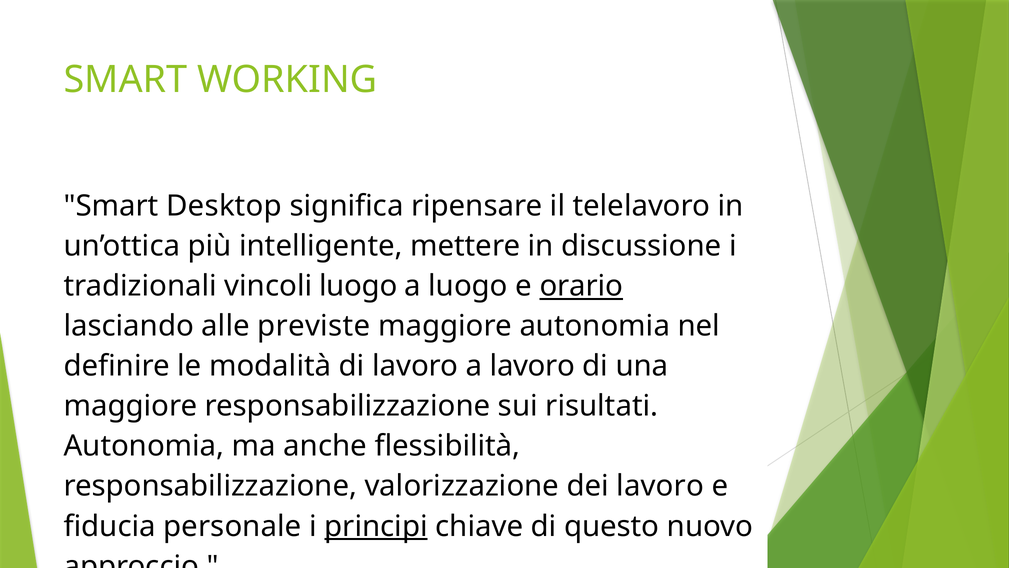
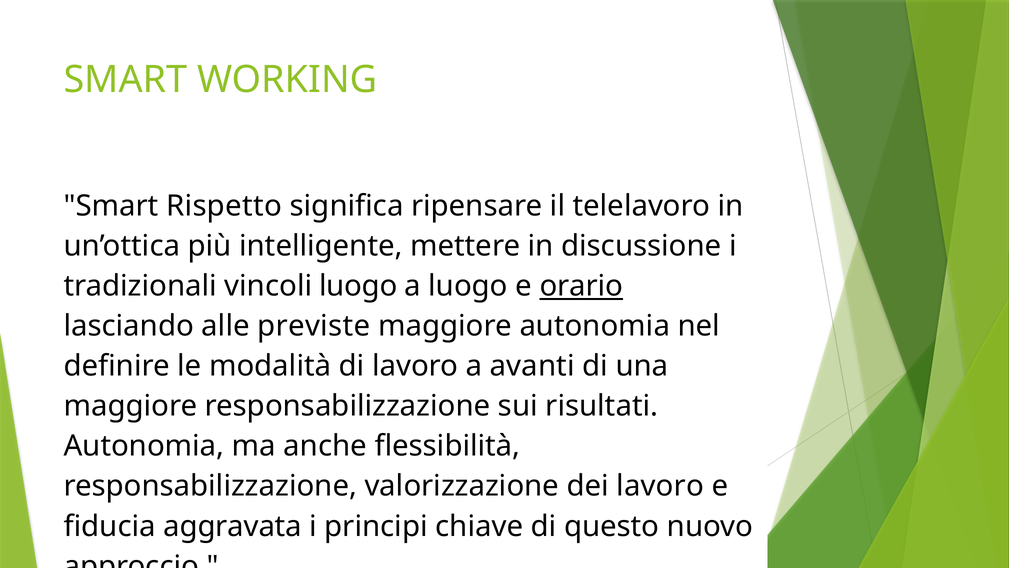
Desktop: Desktop -> Rispetto
a lavoro: lavoro -> avanti
personale: personale -> aggravata
principi underline: present -> none
